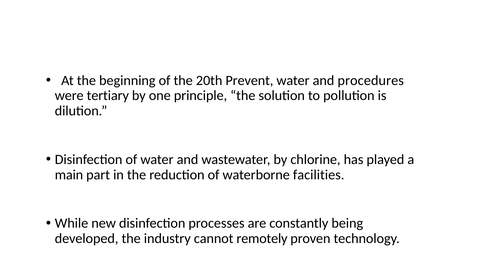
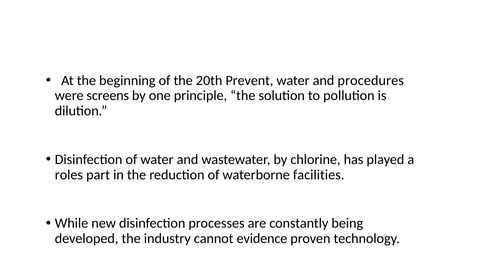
tertiary: tertiary -> screens
main: main -> roles
remotely: remotely -> evidence
